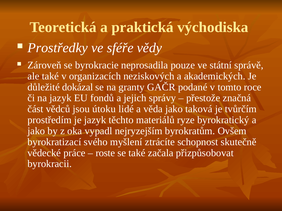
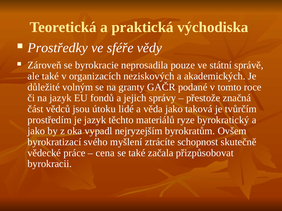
dokázal: dokázal -> volným
roste: roste -> cena
